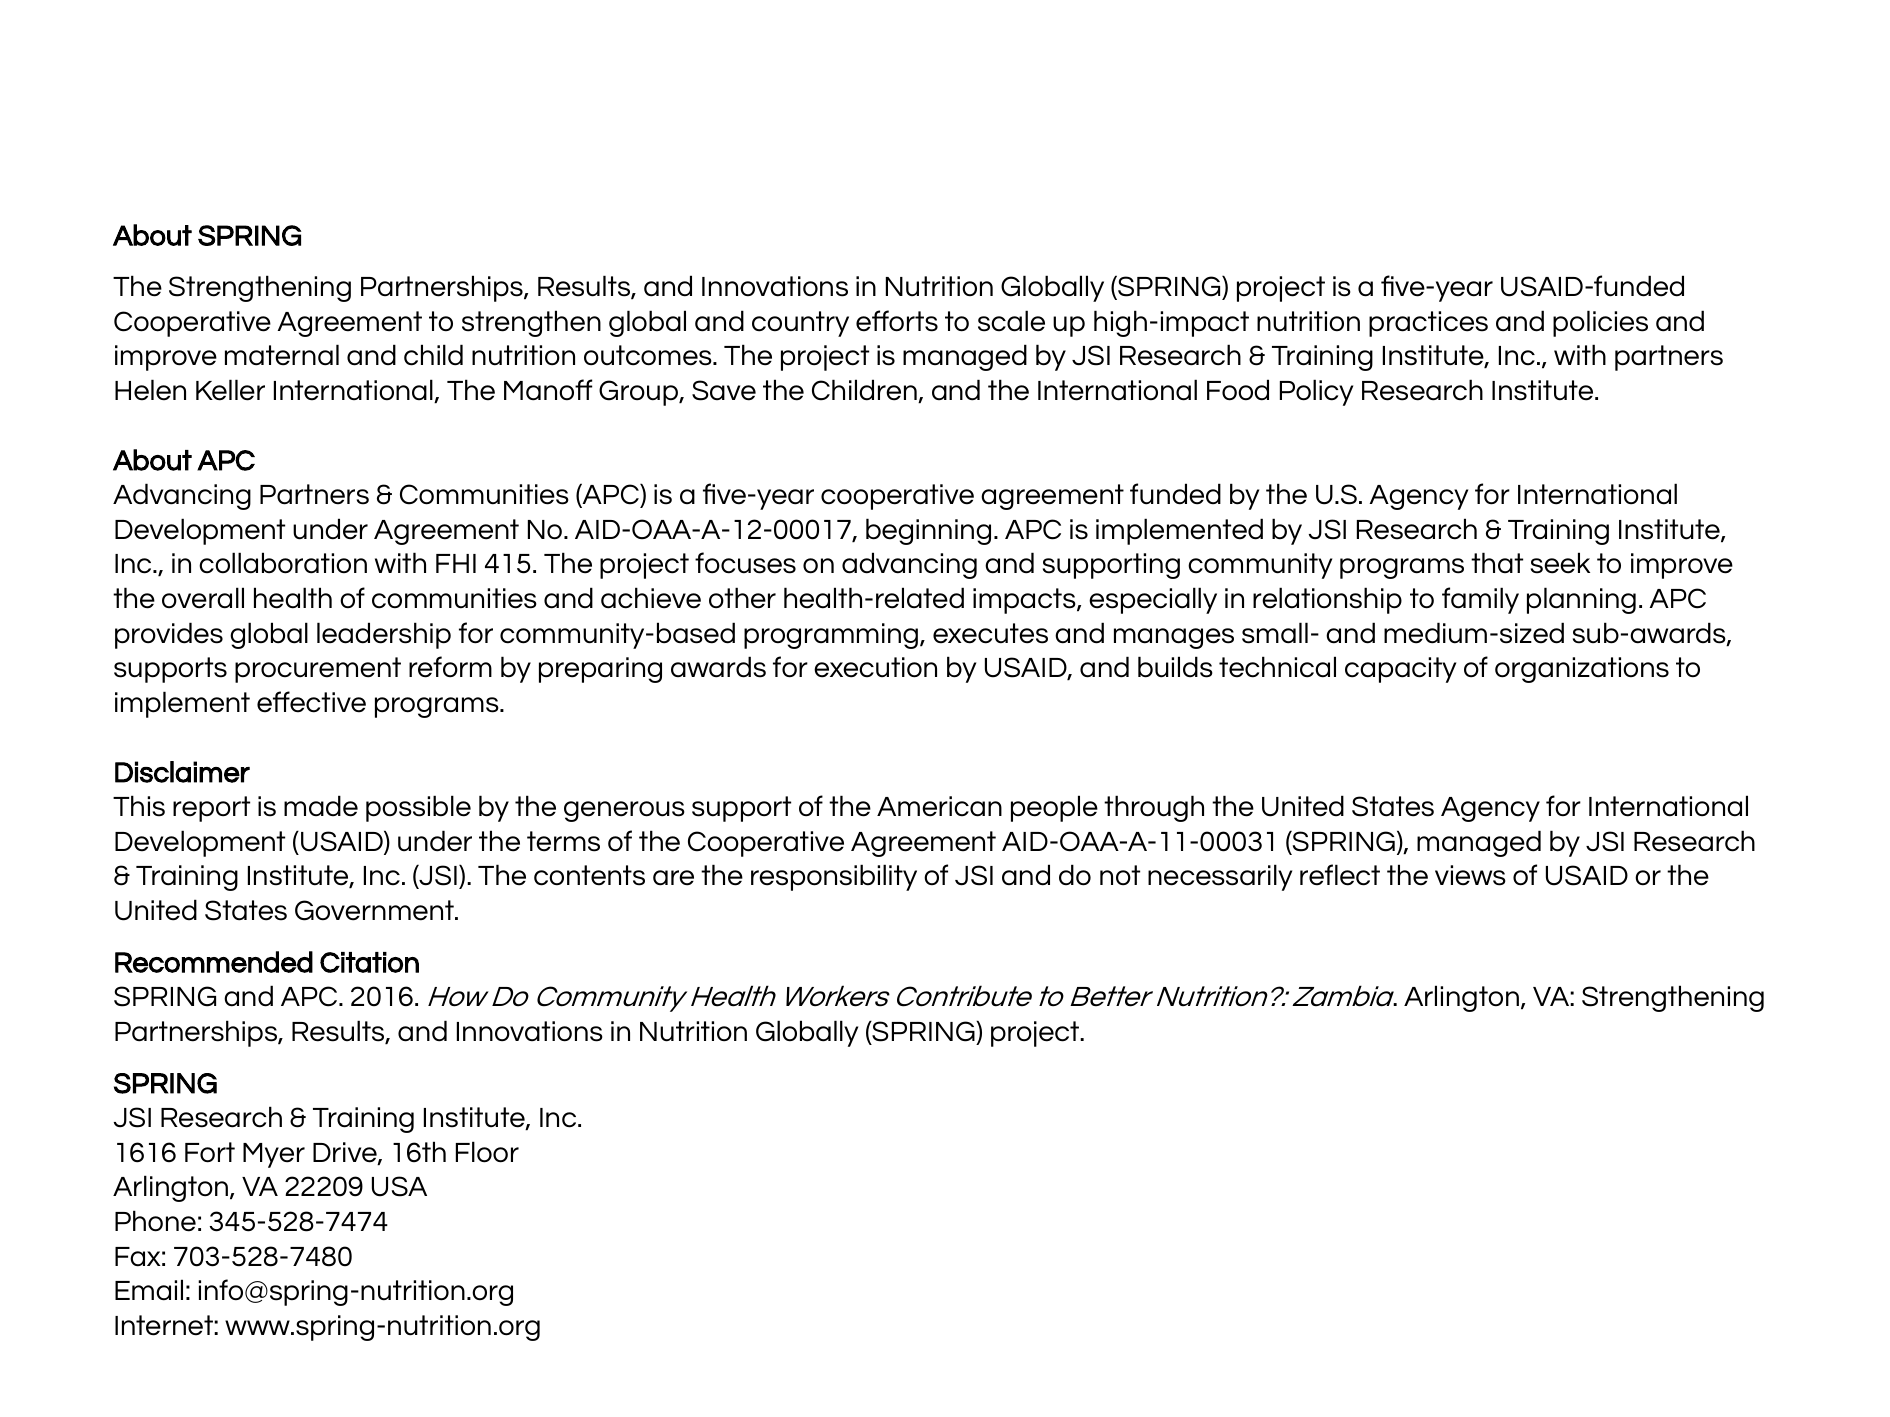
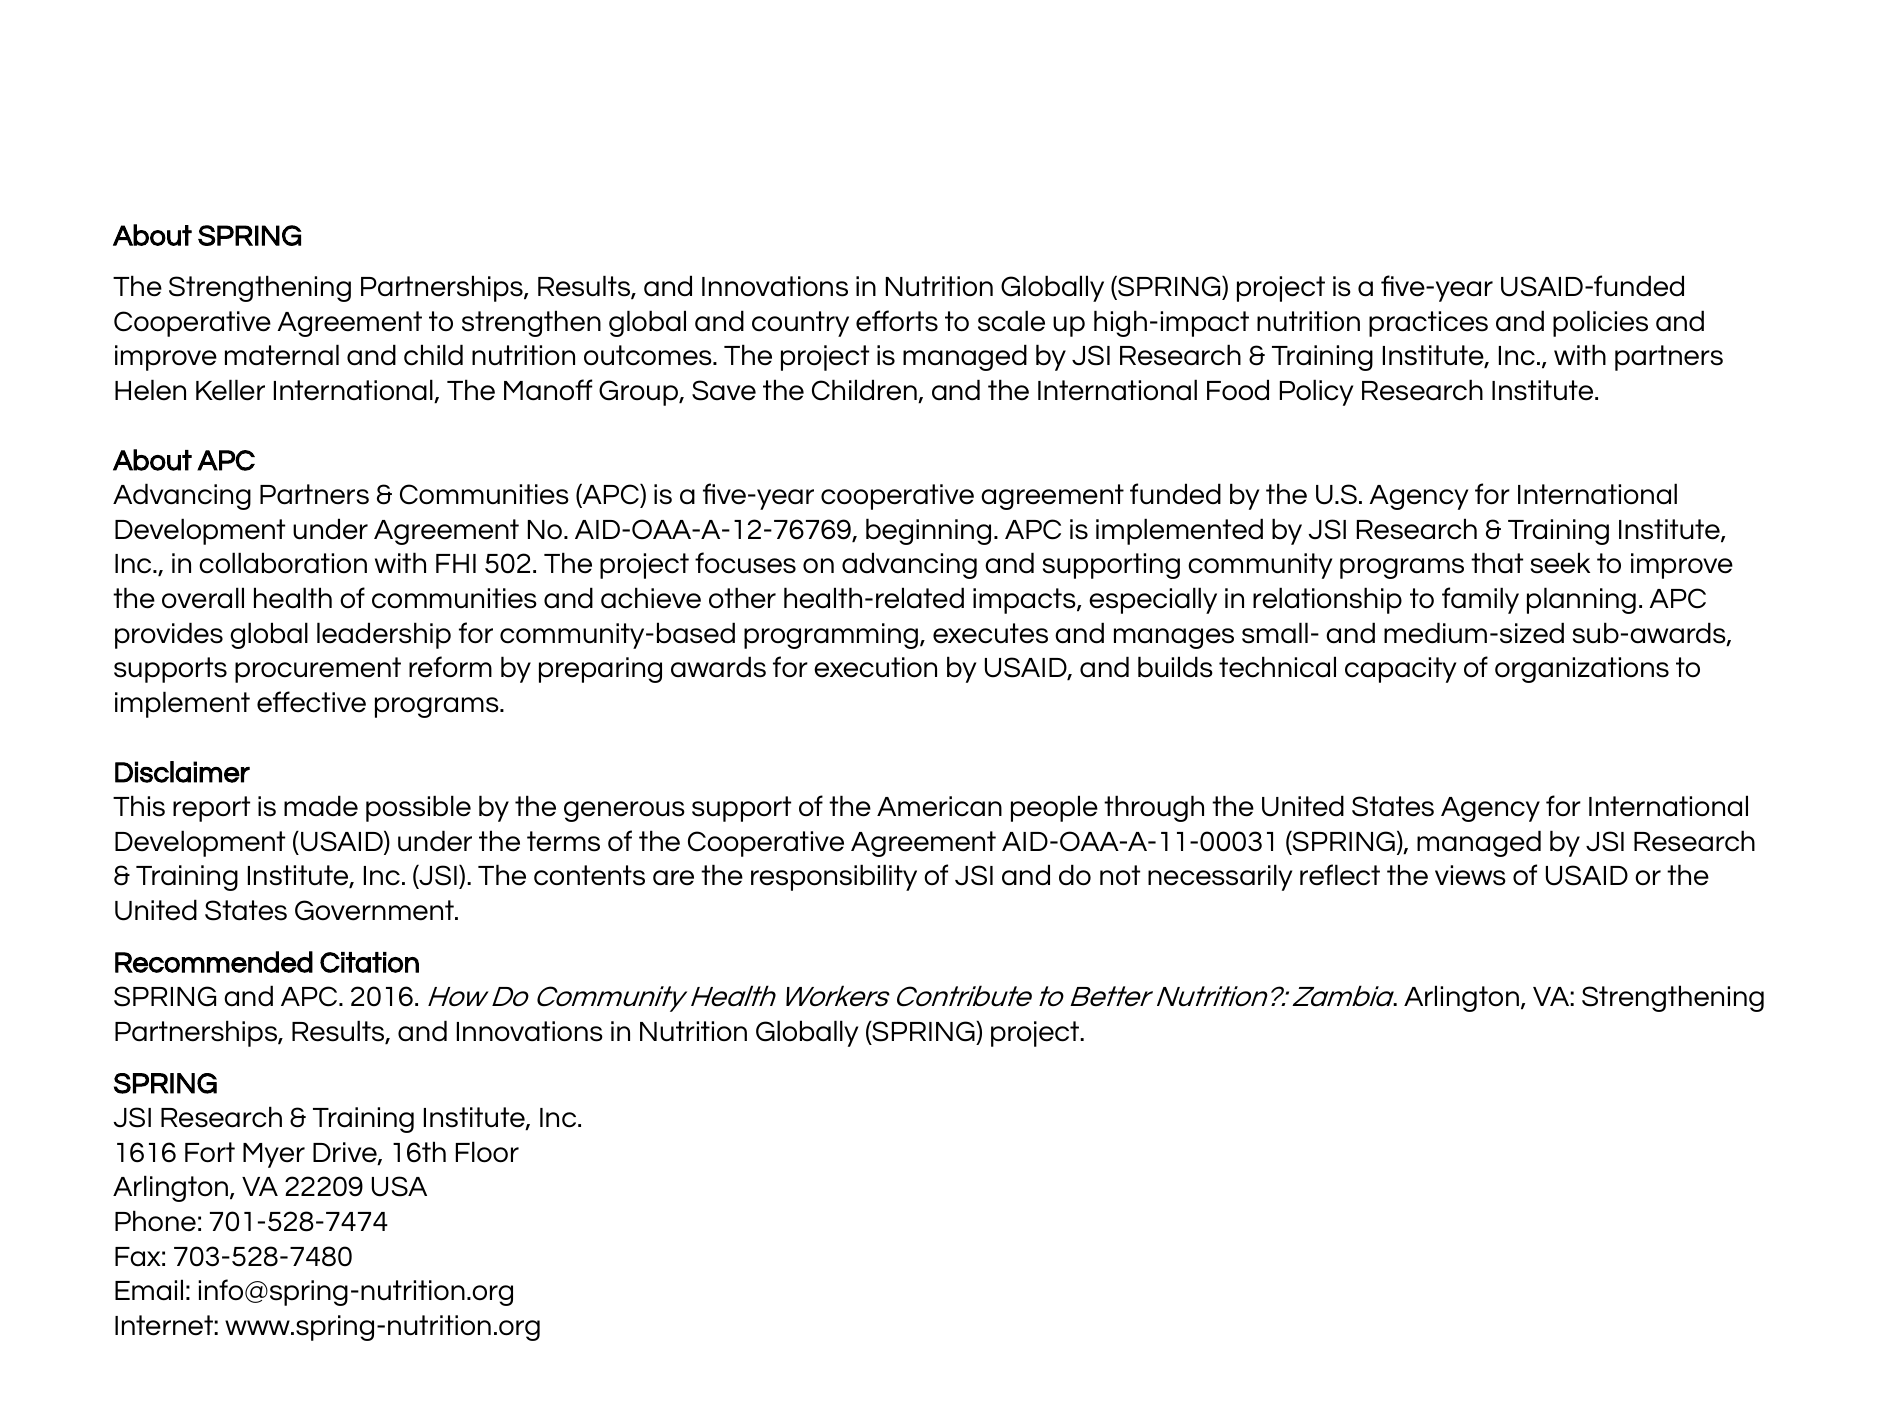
AID-OAA-A-12-00017: AID-OAA-A-12-00017 -> AID-OAA-A-12-76769
415: 415 -> 502
345-528-7474: 345-528-7474 -> 701-528-7474
